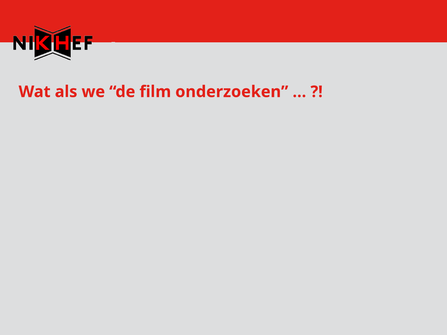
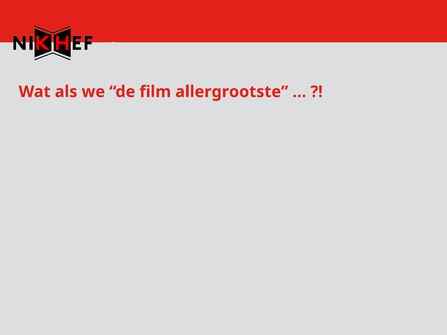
onderzoeken: onderzoeken -> allergrootste
